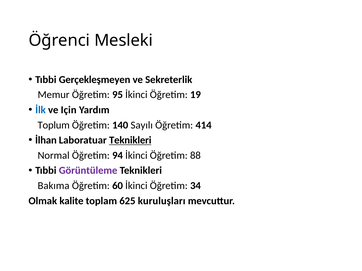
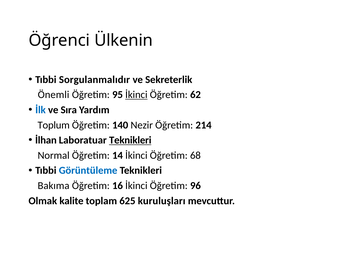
Mesleki: Mesleki -> Ülkenin
Gerçekleşmeyen: Gerçekleşmeyen -> Sorgulanmalıdır
Memur: Memur -> Önemli
İkinci at (136, 95) underline: none -> present
19: 19 -> 62
Için: Için -> Sıra
Sayılı: Sayılı -> Nezir
414: 414 -> 214
94: 94 -> 14
88: 88 -> 68
Görüntüleme colour: purple -> blue
60: 60 -> 16
34: 34 -> 96
